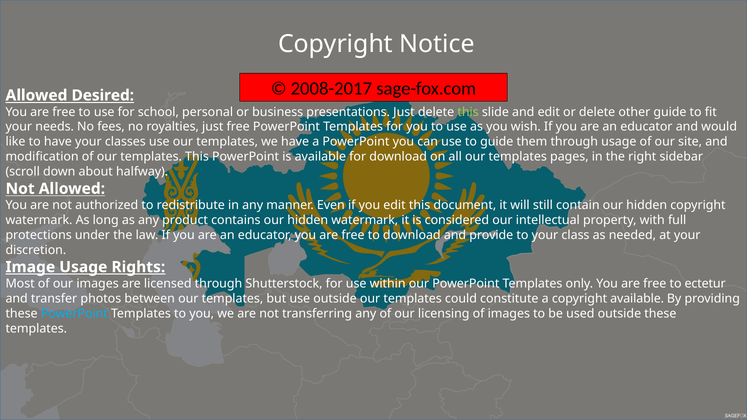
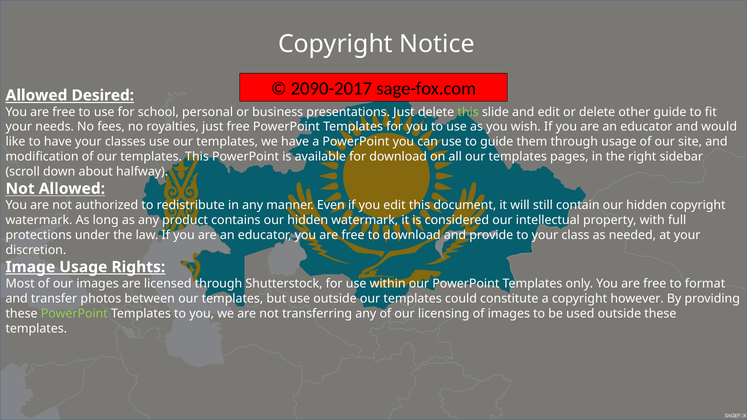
2008-2017: 2008-2017 -> 2090-2017
ectetur: ectetur -> format
copyright available: available -> however
PowerPoint at (74, 314) colour: light blue -> light green
